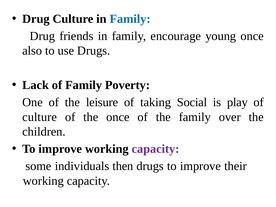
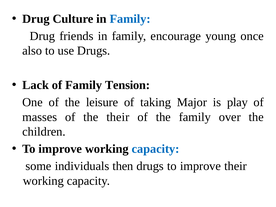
Poverty: Poverty -> Tension
Social: Social -> Major
culture at (40, 117): culture -> masses
the once: once -> their
capacity at (156, 149) colour: purple -> blue
